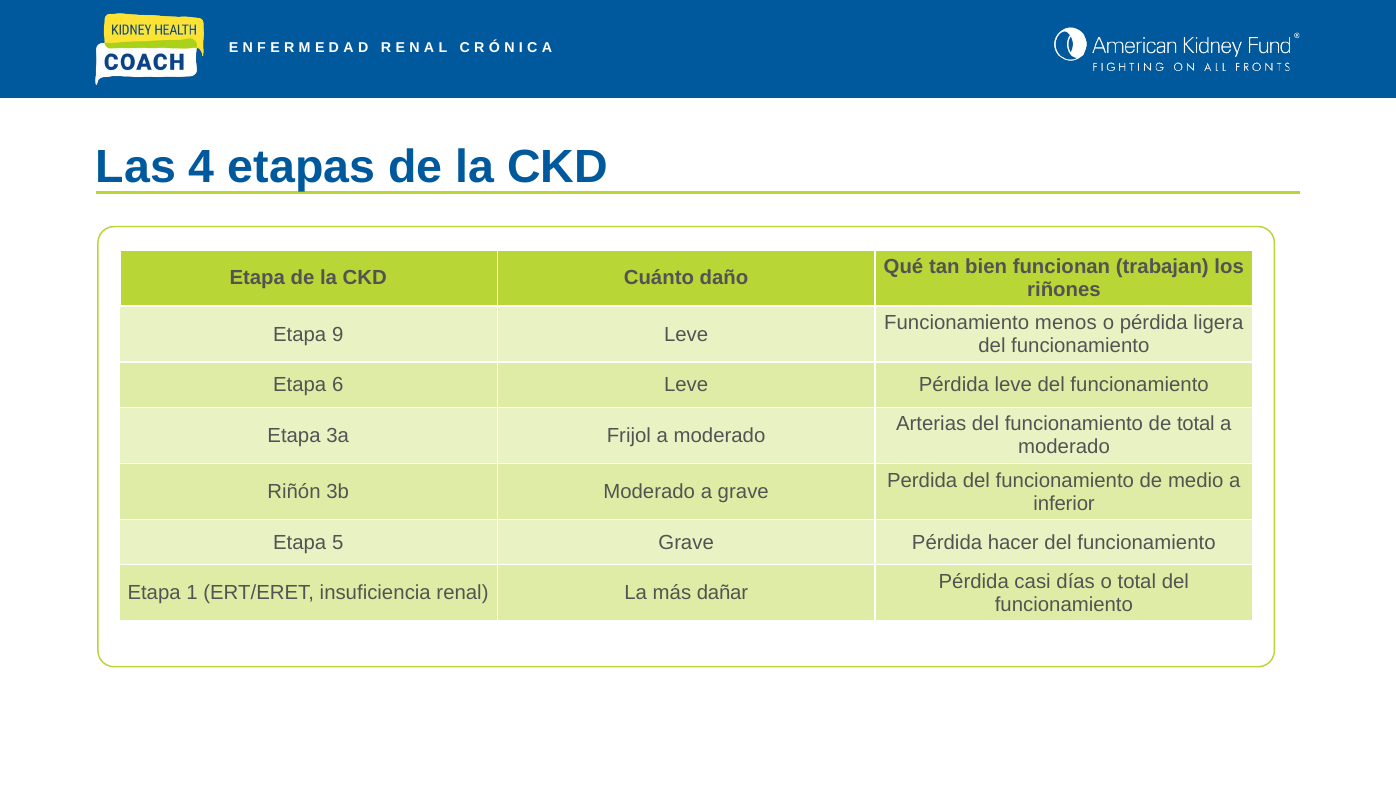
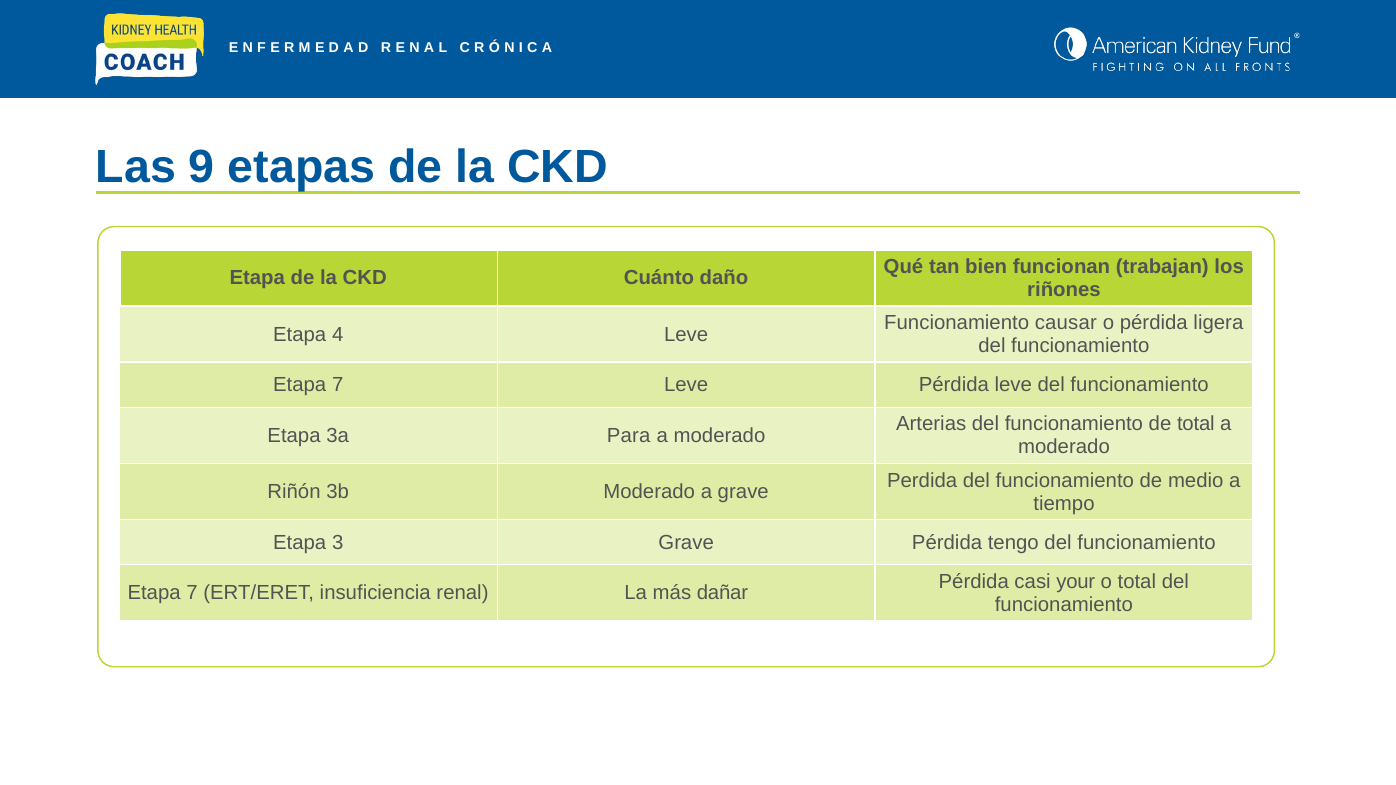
4: 4 -> 9
menos: menos -> causar
9: 9 -> 4
6 at (338, 385): 6 -> 7
Frijol: Frijol -> Para
inferior: inferior -> tiempo
5: 5 -> 3
hacer: hacer -> tengo
días: días -> your
1 at (192, 593): 1 -> 7
